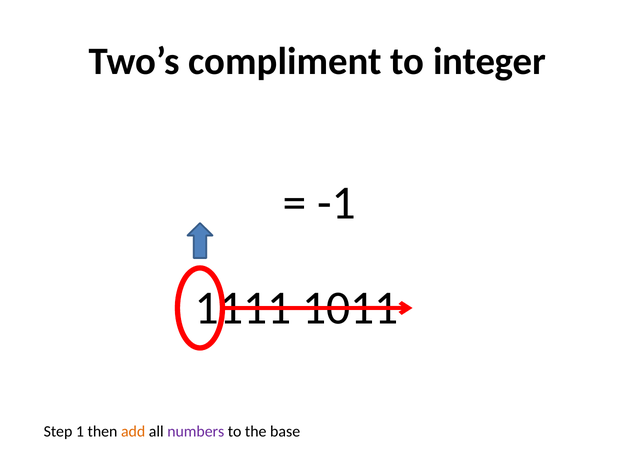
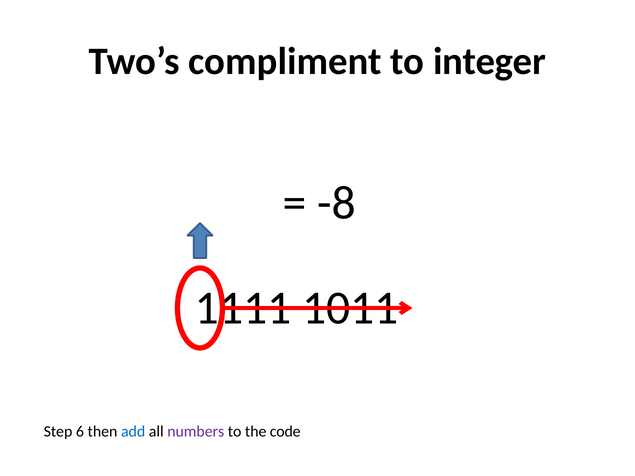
-1: -1 -> -8
1: 1 -> 6
add colour: orange -> blue
base: base -> code
